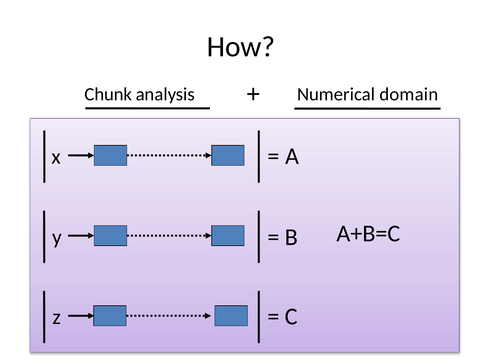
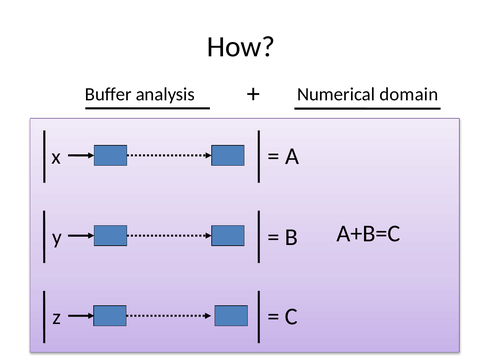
Chunk: Chunk -> Buffer
